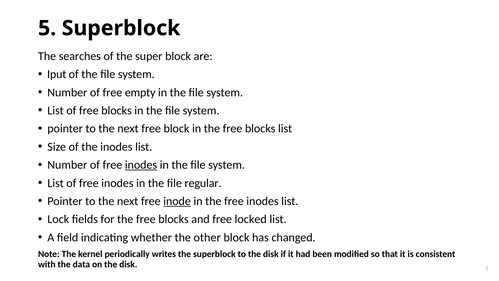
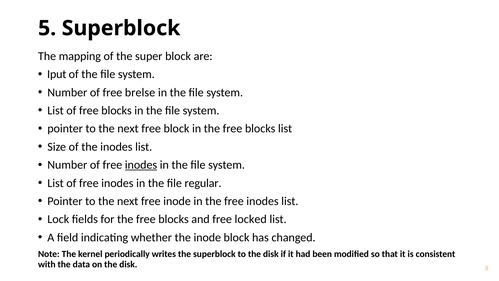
searches: searches -> mapping
empty: empty -> brelse
inode at (177, 201) underline: present -> none
the other: other -> inode
